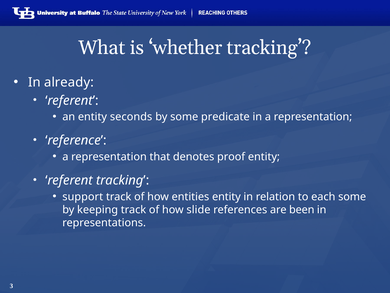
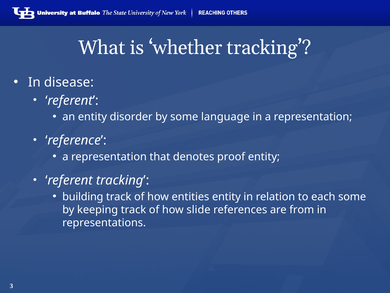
already: already -> disease
seconds: seconds -> disorder
predicate: predicate -> language
support: support -> building
been: been -> from
